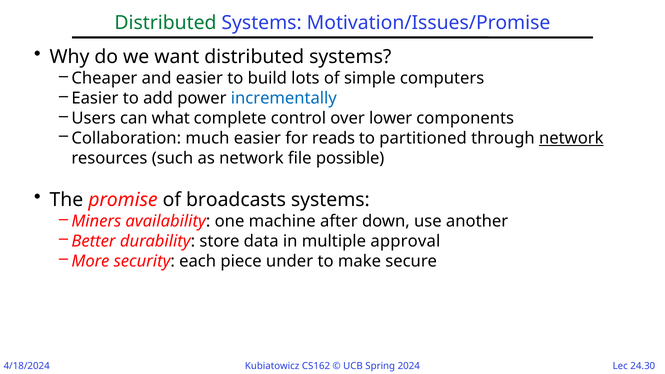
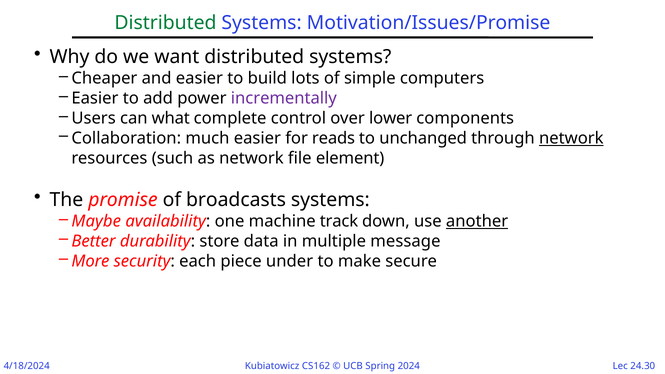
incrementally colour: blue -> purple
partitioned: partitioned -> unchanged
possible: possible -> element
Miners: Miners -> Maybe
after: after -> track
another underline: none -> present
approval: approval -> message
